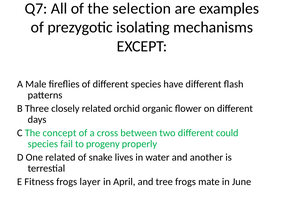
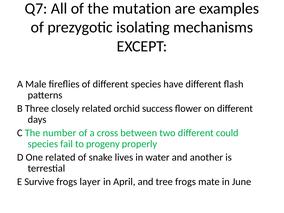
selection: selection -> mutation
organic: organic -> success
concept: concept -> number
Fitness: Fitness -> Survive
